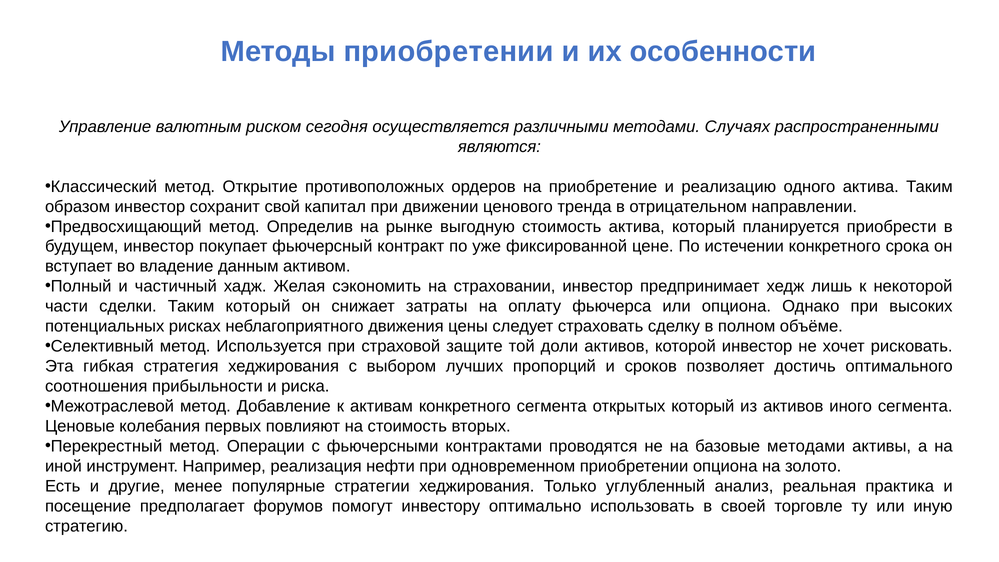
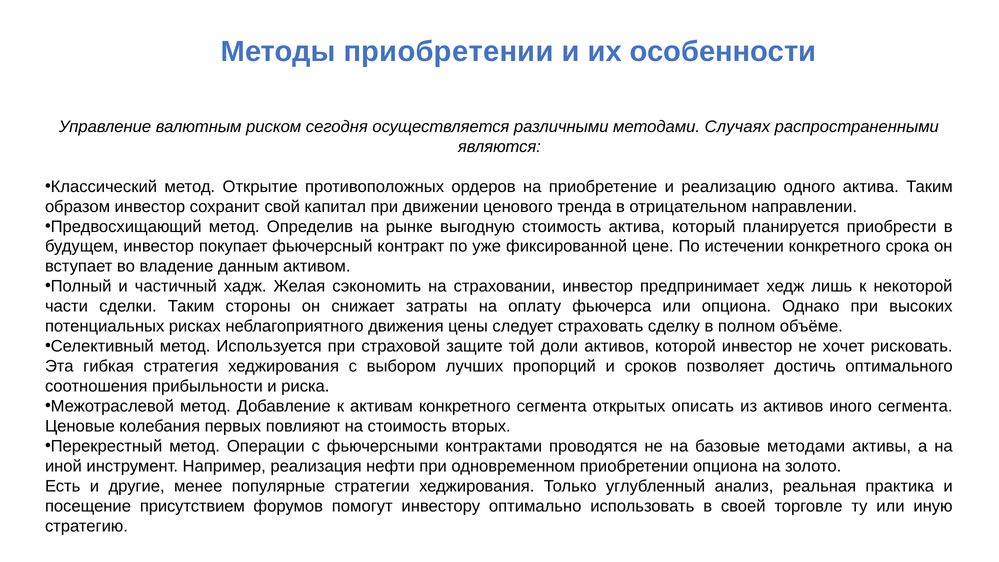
Таким который: который -> стороны
открытых который: который -> описать
предполагает: предполагает -> присутствием
